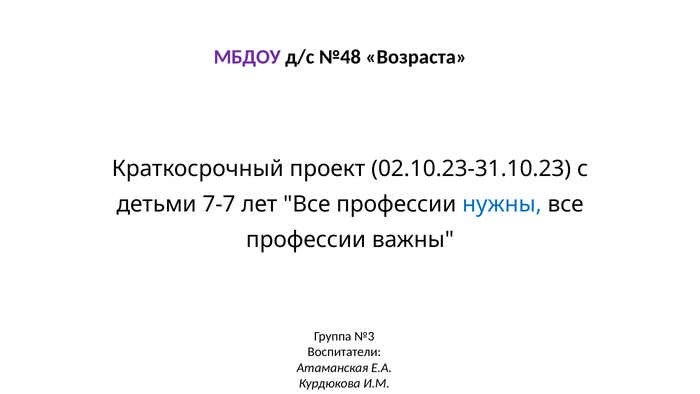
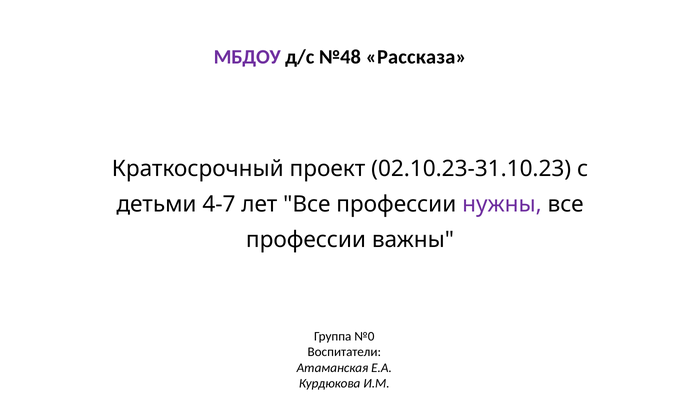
Возраста: Возраста -> Рассказа
7-7: 7-7 -> 4-7
нужны colour: blue -> purple
№3: №3 -> №0
